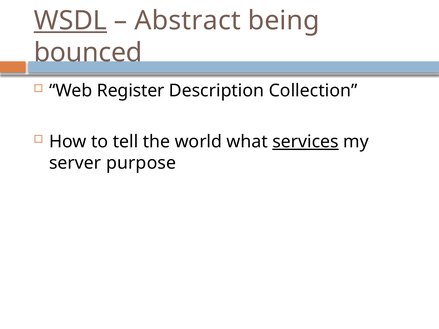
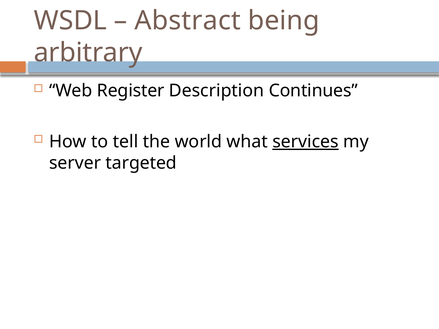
WSDL underline: present -> none
bounced: bounced -> arbitrary
Collection: Collection -> Continues
purpose: purpose -> targeted
